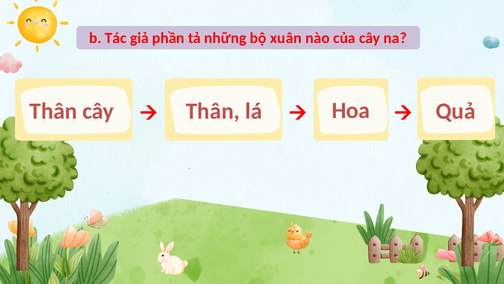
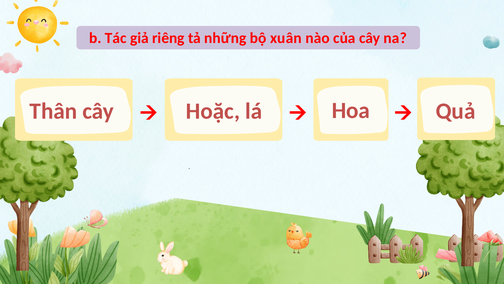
phần: phần -> riêng
cây Thân: Thân -> Hoặc
